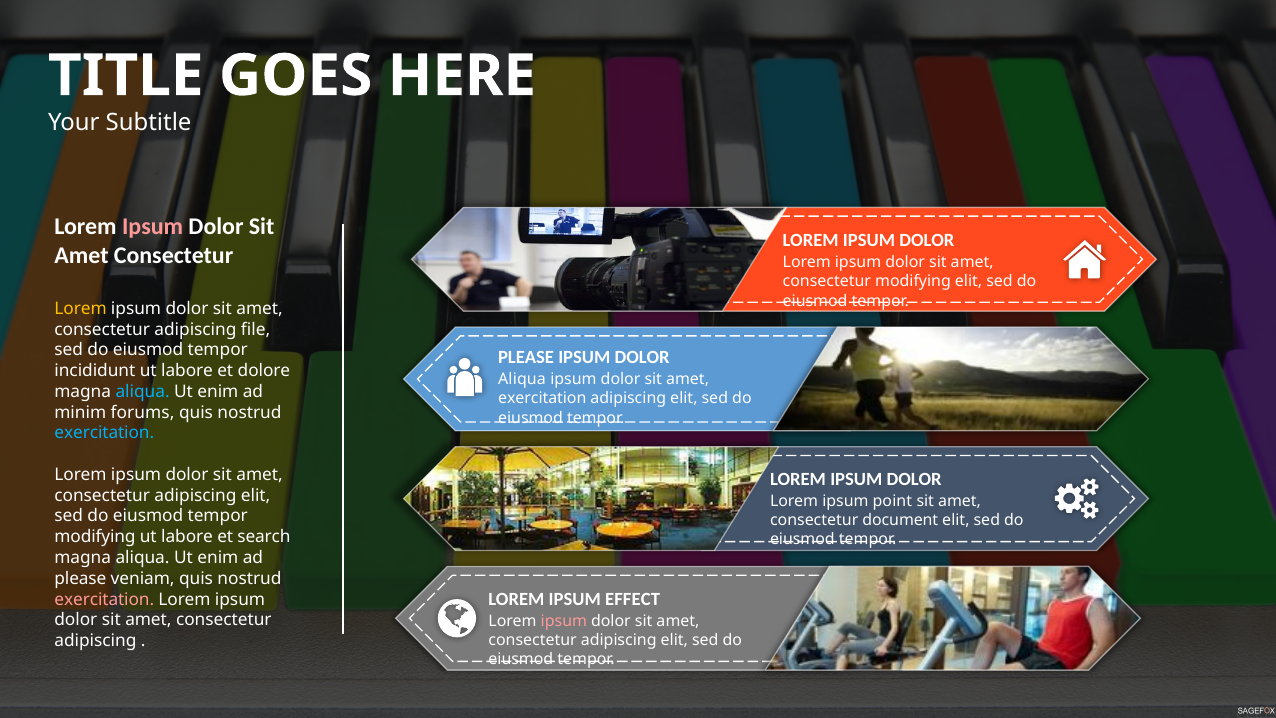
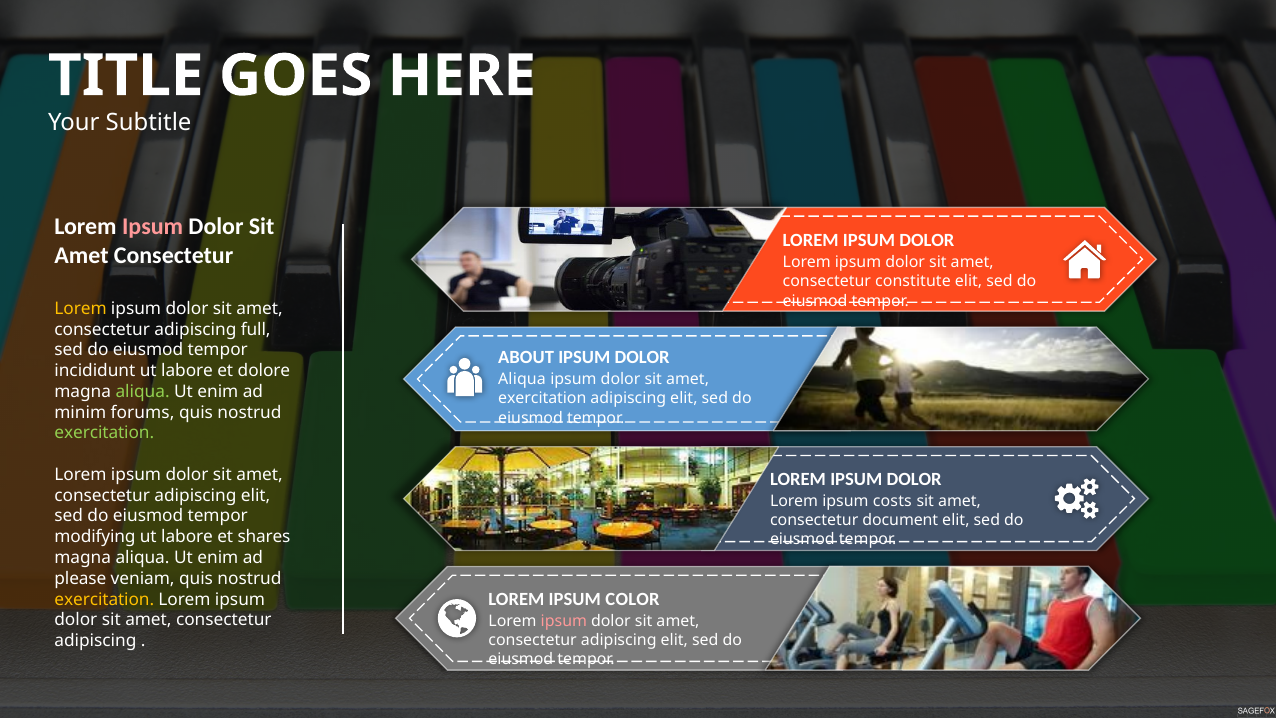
consectetur modifying: modifying -> constitute
file: file -> full
PLEASE at (526, 357): PLEASE -> ABOUT
aliqua at (143, 392) colour: light blue -> light green
exercitation at (104, 433) colour: light blue -> light green
point: point -> costs
search: search -> shares
EFFECT: EFFECT -> COLOR
exercitation at (104, 599) colour: pink -> yellow
